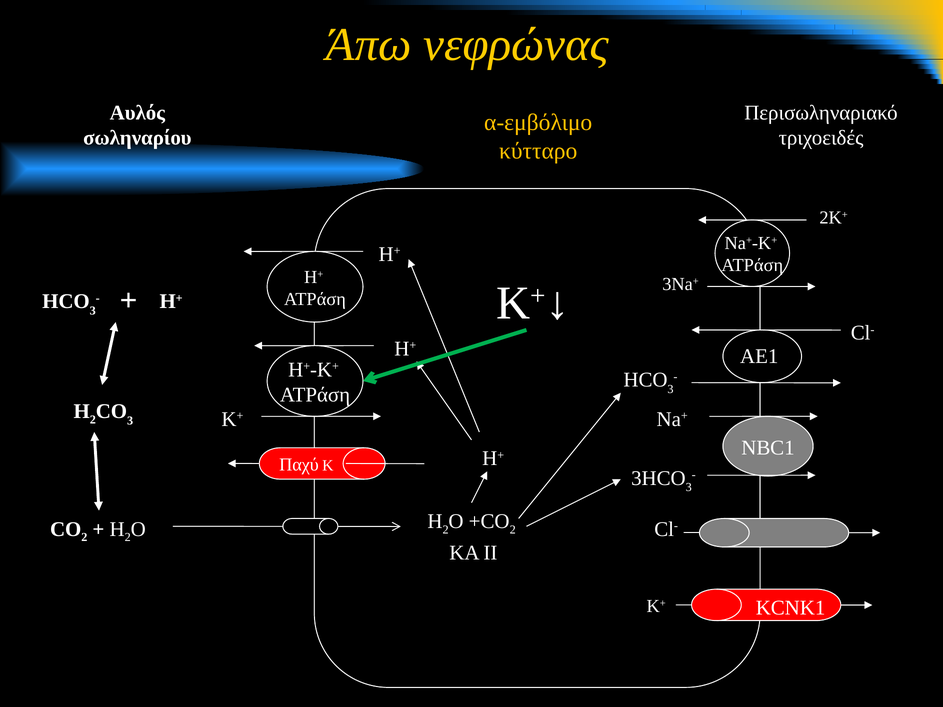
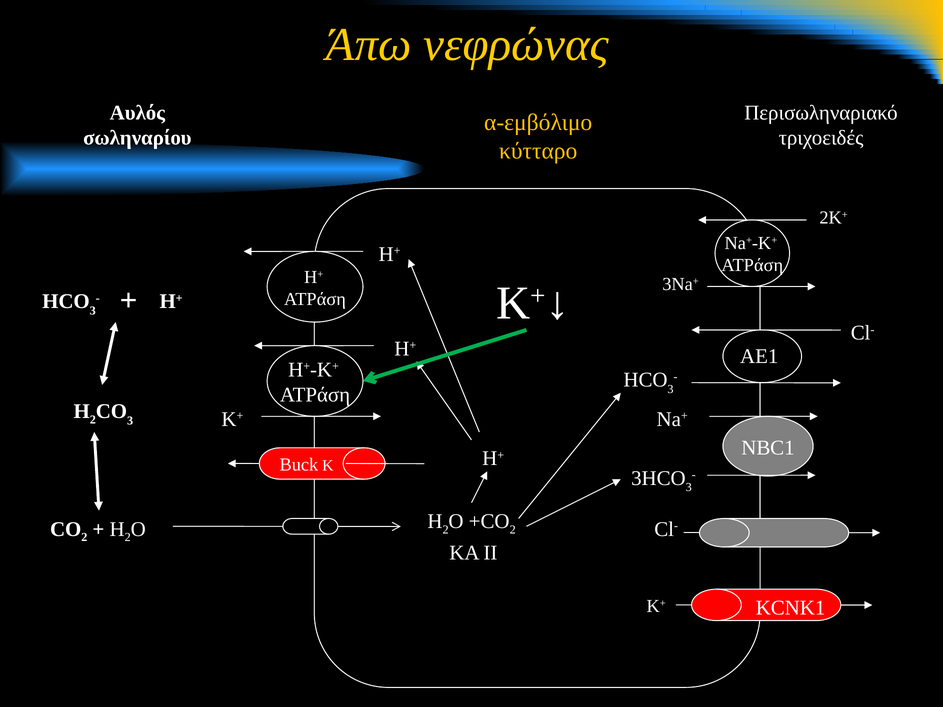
Παχύ: Παχύ -> Buck
